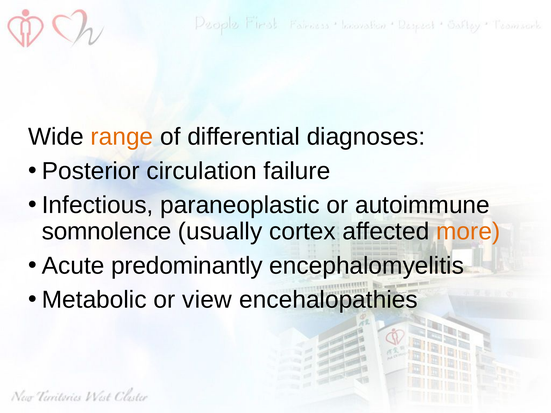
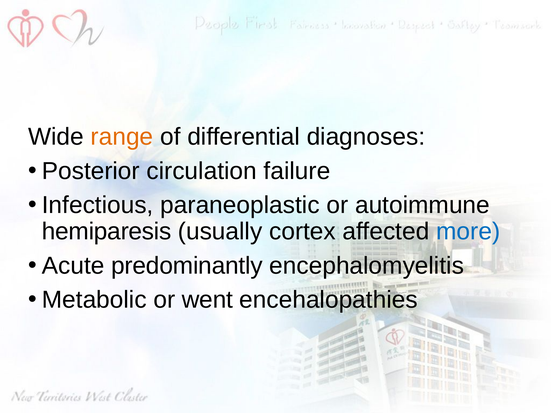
somnolence: somnolence -> hemiparesis
more colour: orange -> blue
view: view -> went
